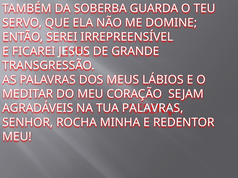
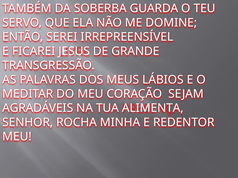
TUA PALAVRAS: PALAVRAS -> ALIMENTA
